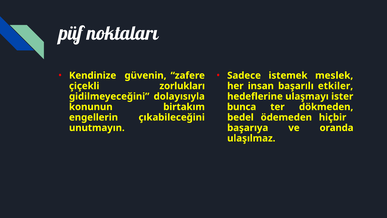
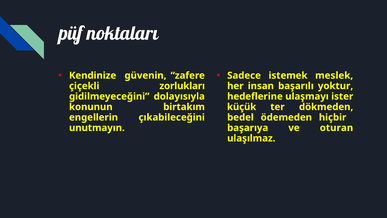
etkiler: etkiler -> yoktur
bunca: bunca -> küçük
oranda: oranda -> oturan
